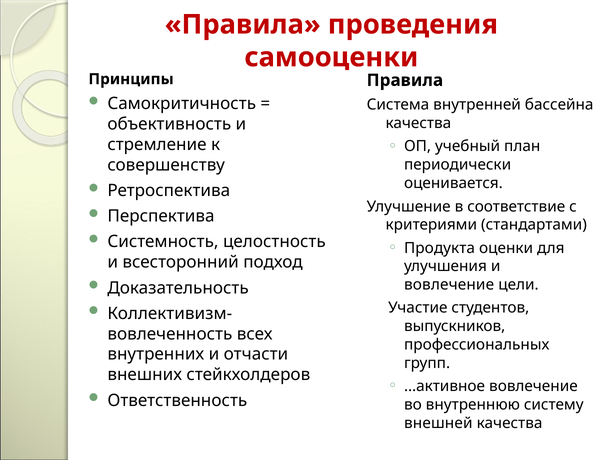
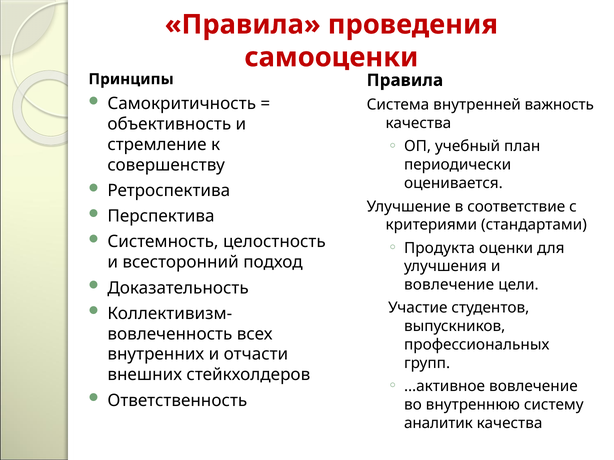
бассейна: бассейна -> важность
внешней: внешней -> аналитик
